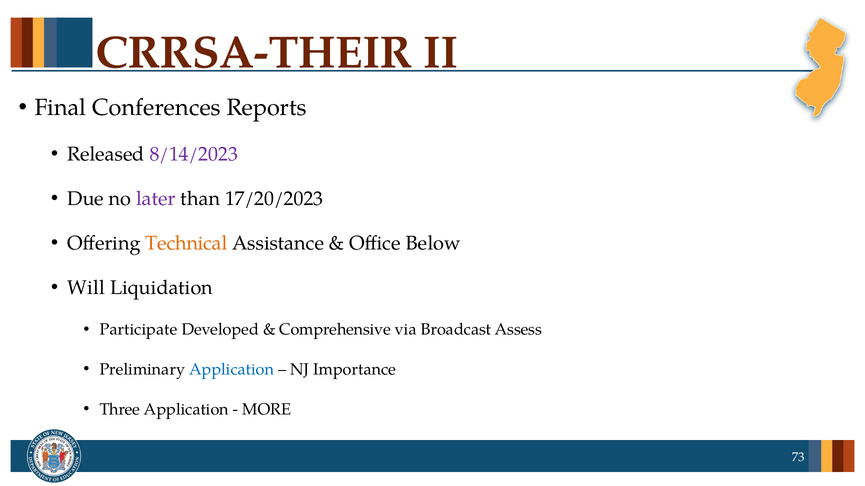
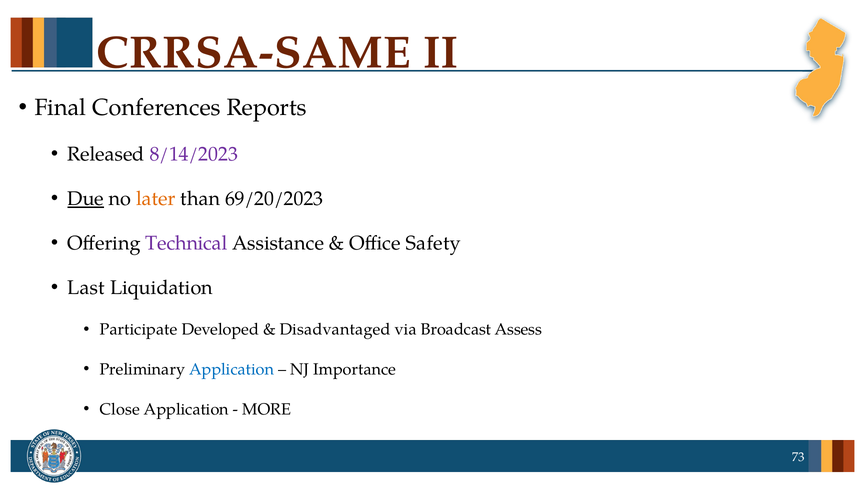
CRRSA-THEIR: CRRSA-THEIR -> CRRSA-SAME
Due underline: none -> present
later colour: purple -> orange
17/20/2023: 17/20/2023 -> 69/20/2023
Technical colour: orange -> purple
Below: Below -> Safety
Will: Will -> Last
Comprehensive: Comprehensive -> Disadvantaged
Three: Three -> Close
